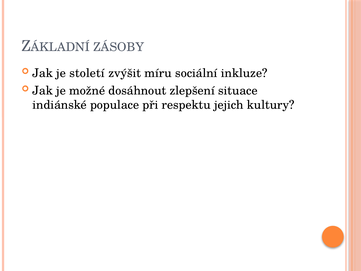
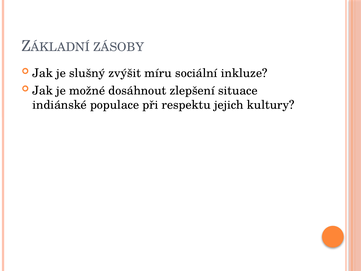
století: století -> slušný
